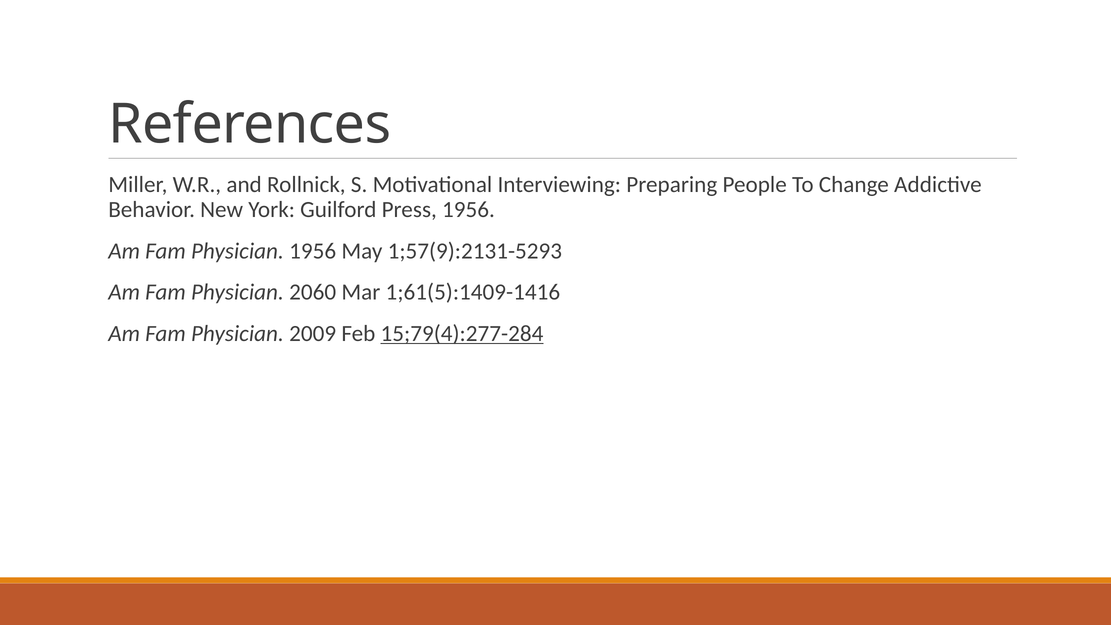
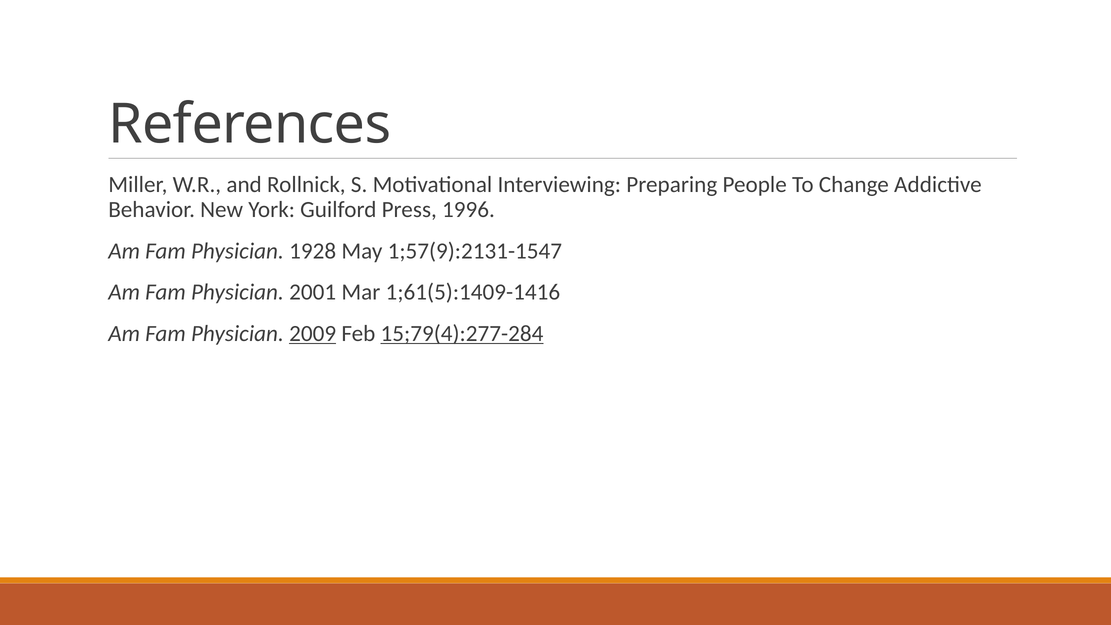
Press 1956: 1956 -> 1996
Physician 1956: 1956 -> 1928
1;57(9):2131-5293: 1;57(9):2131-5293 -> 1;57(9):2131-1547
2060: 2060 -> 2001
2009 underline: none -> present
